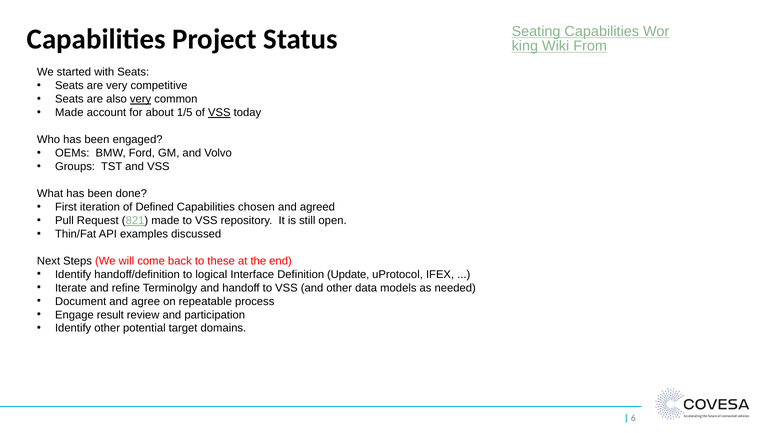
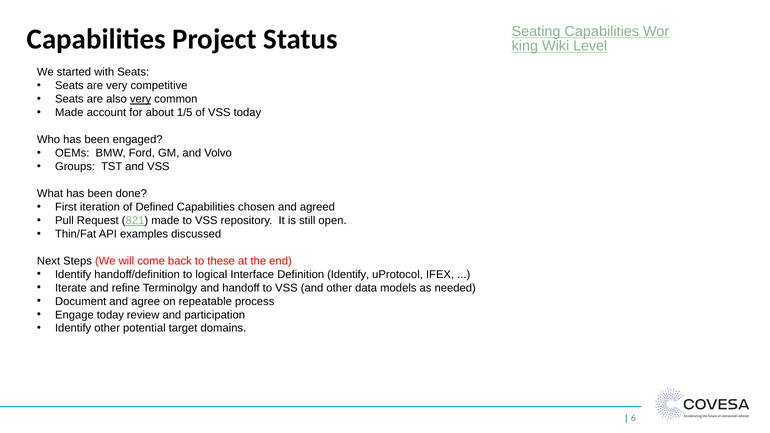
From: From -> Level
VSS at (219, 113) underline: present -> none
Definition Update: Update -> Identify
Engage result: result -> today
